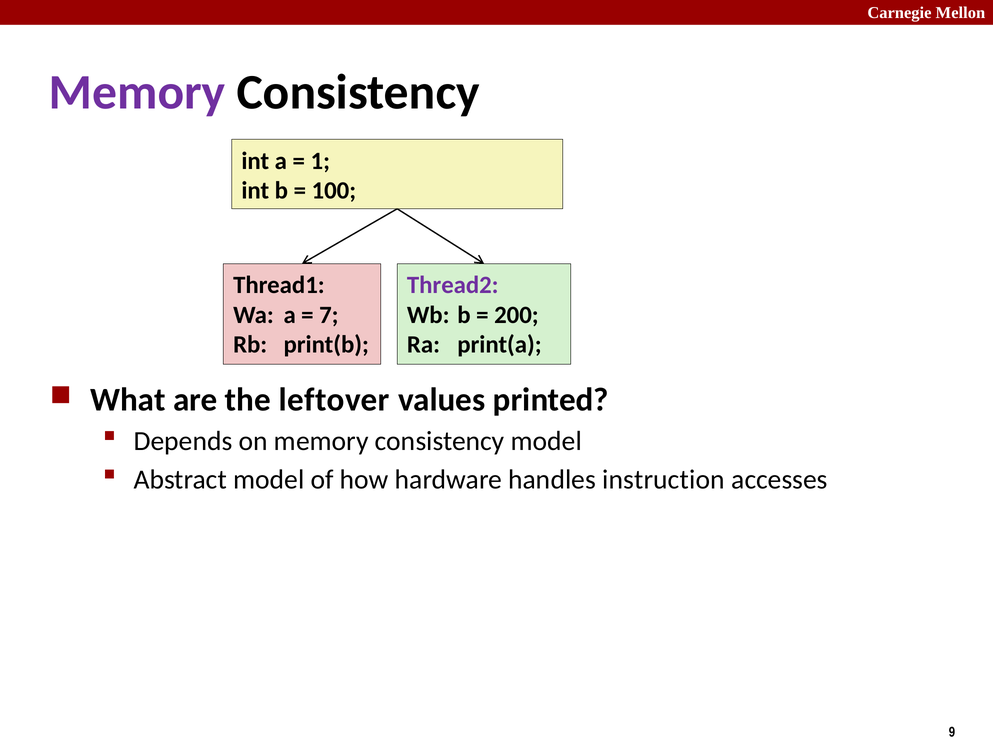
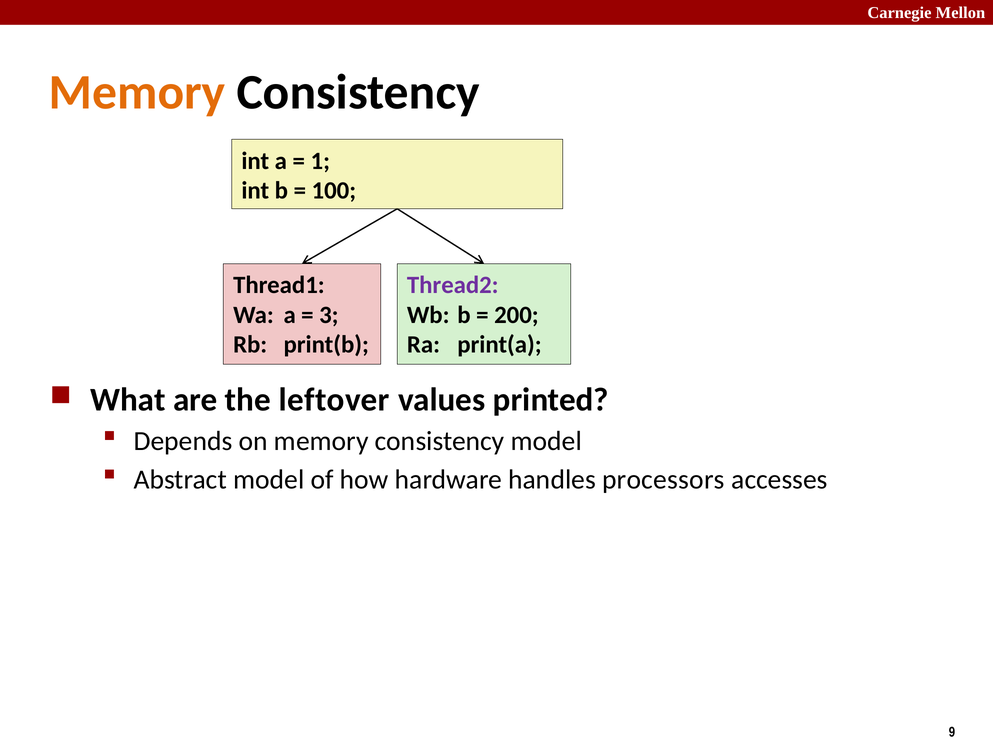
Memory at (137, 92) colour: purple -> orange
7: 7 -> 3
instruction: instruction -> processors
